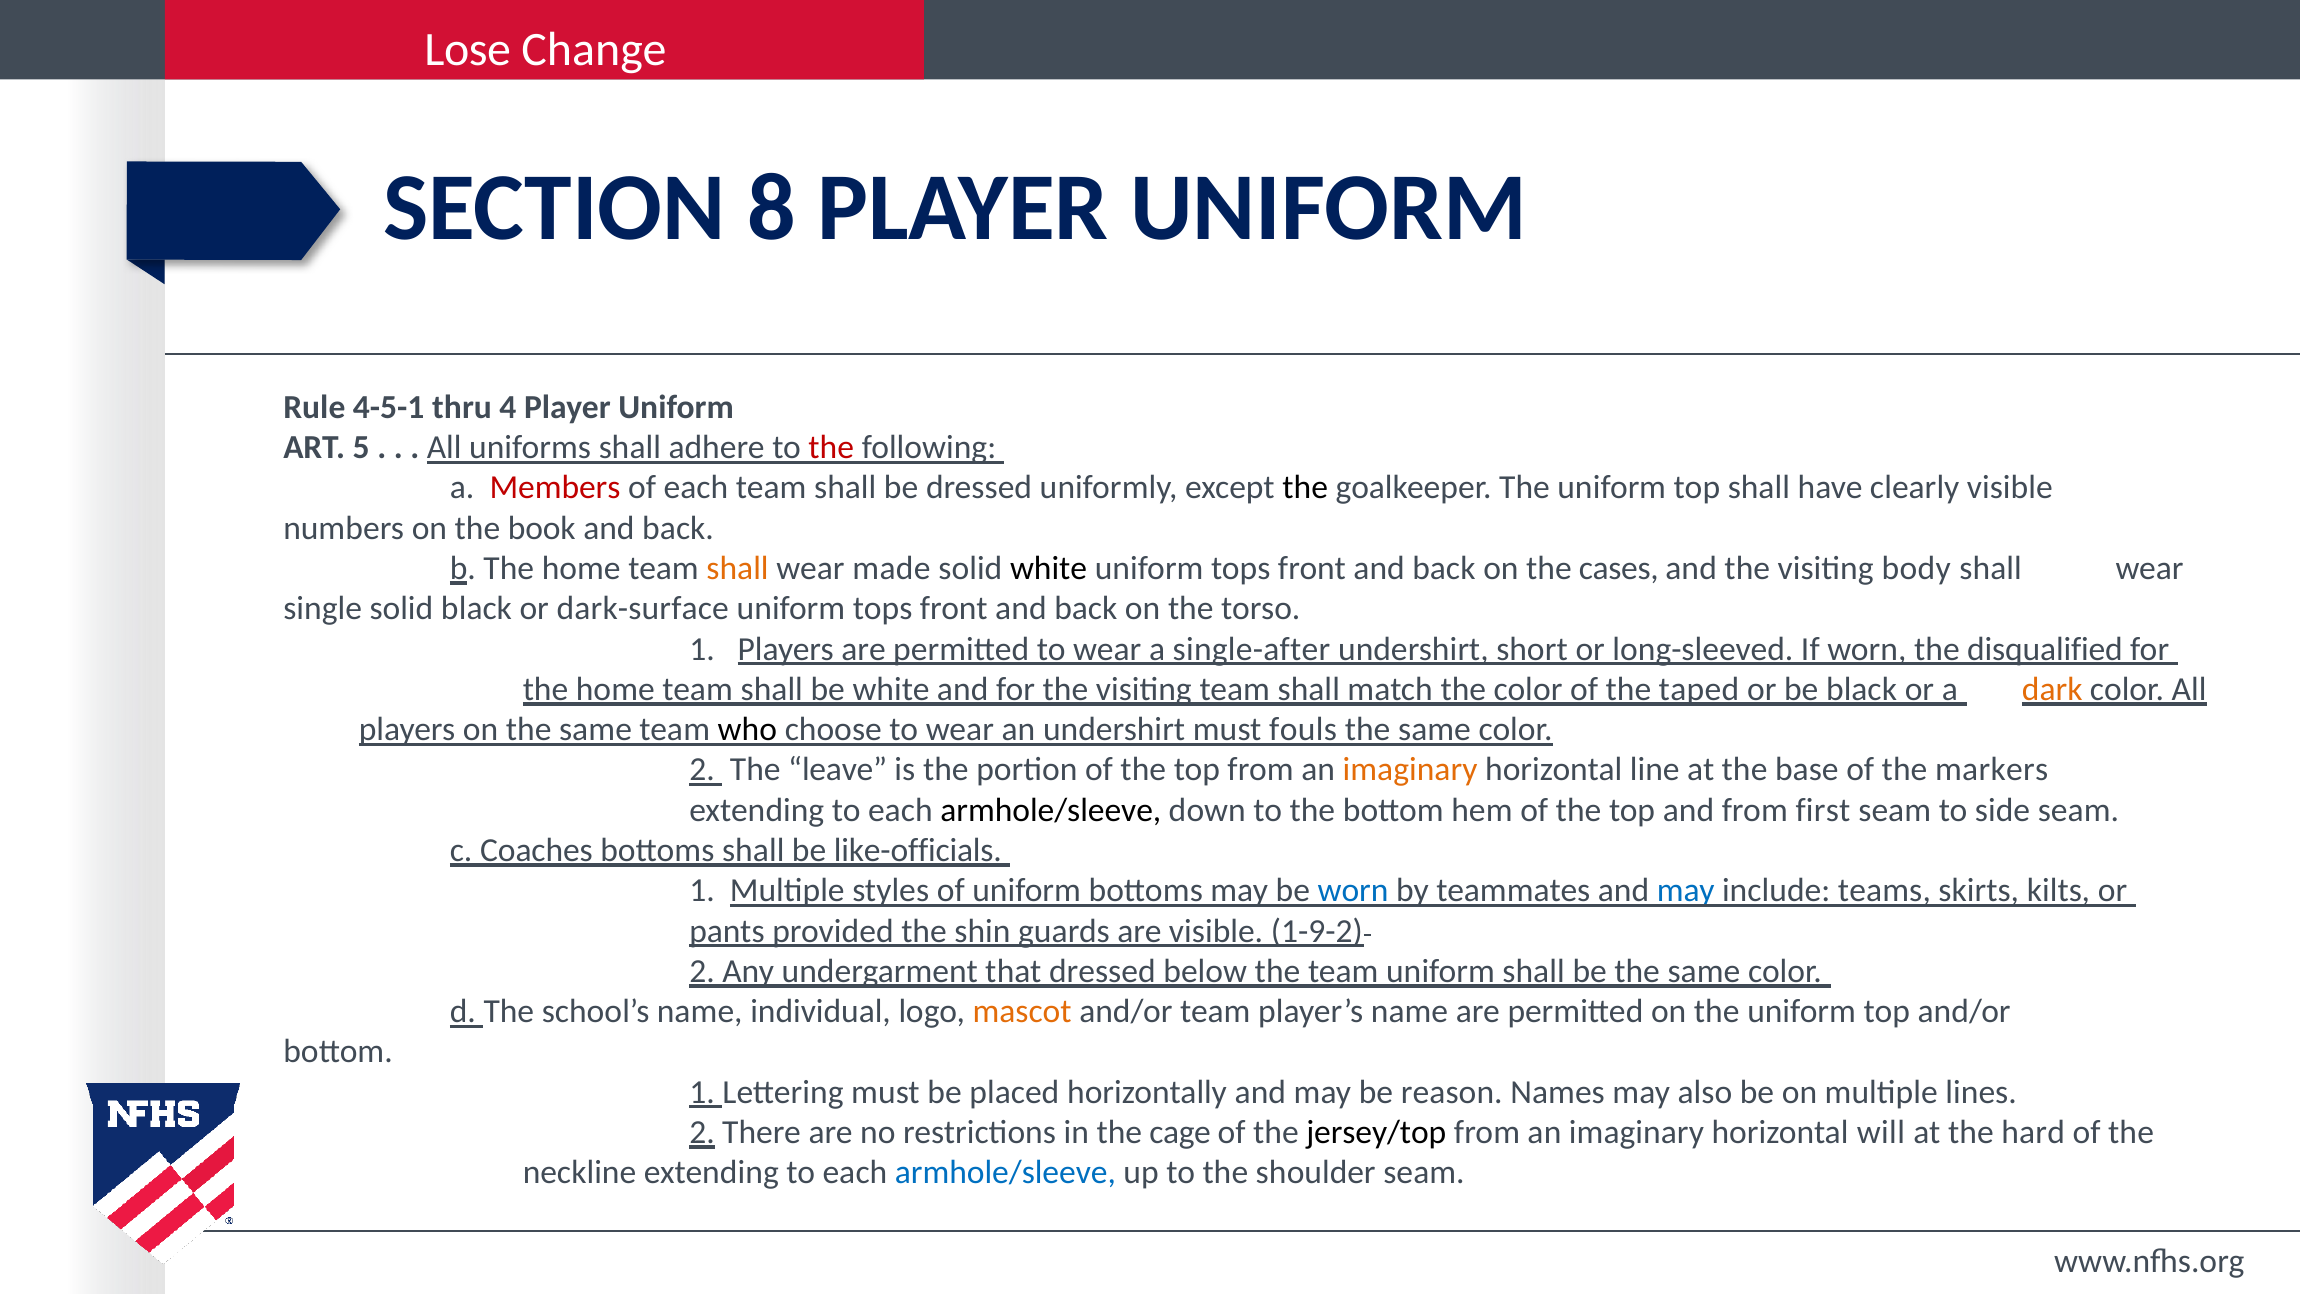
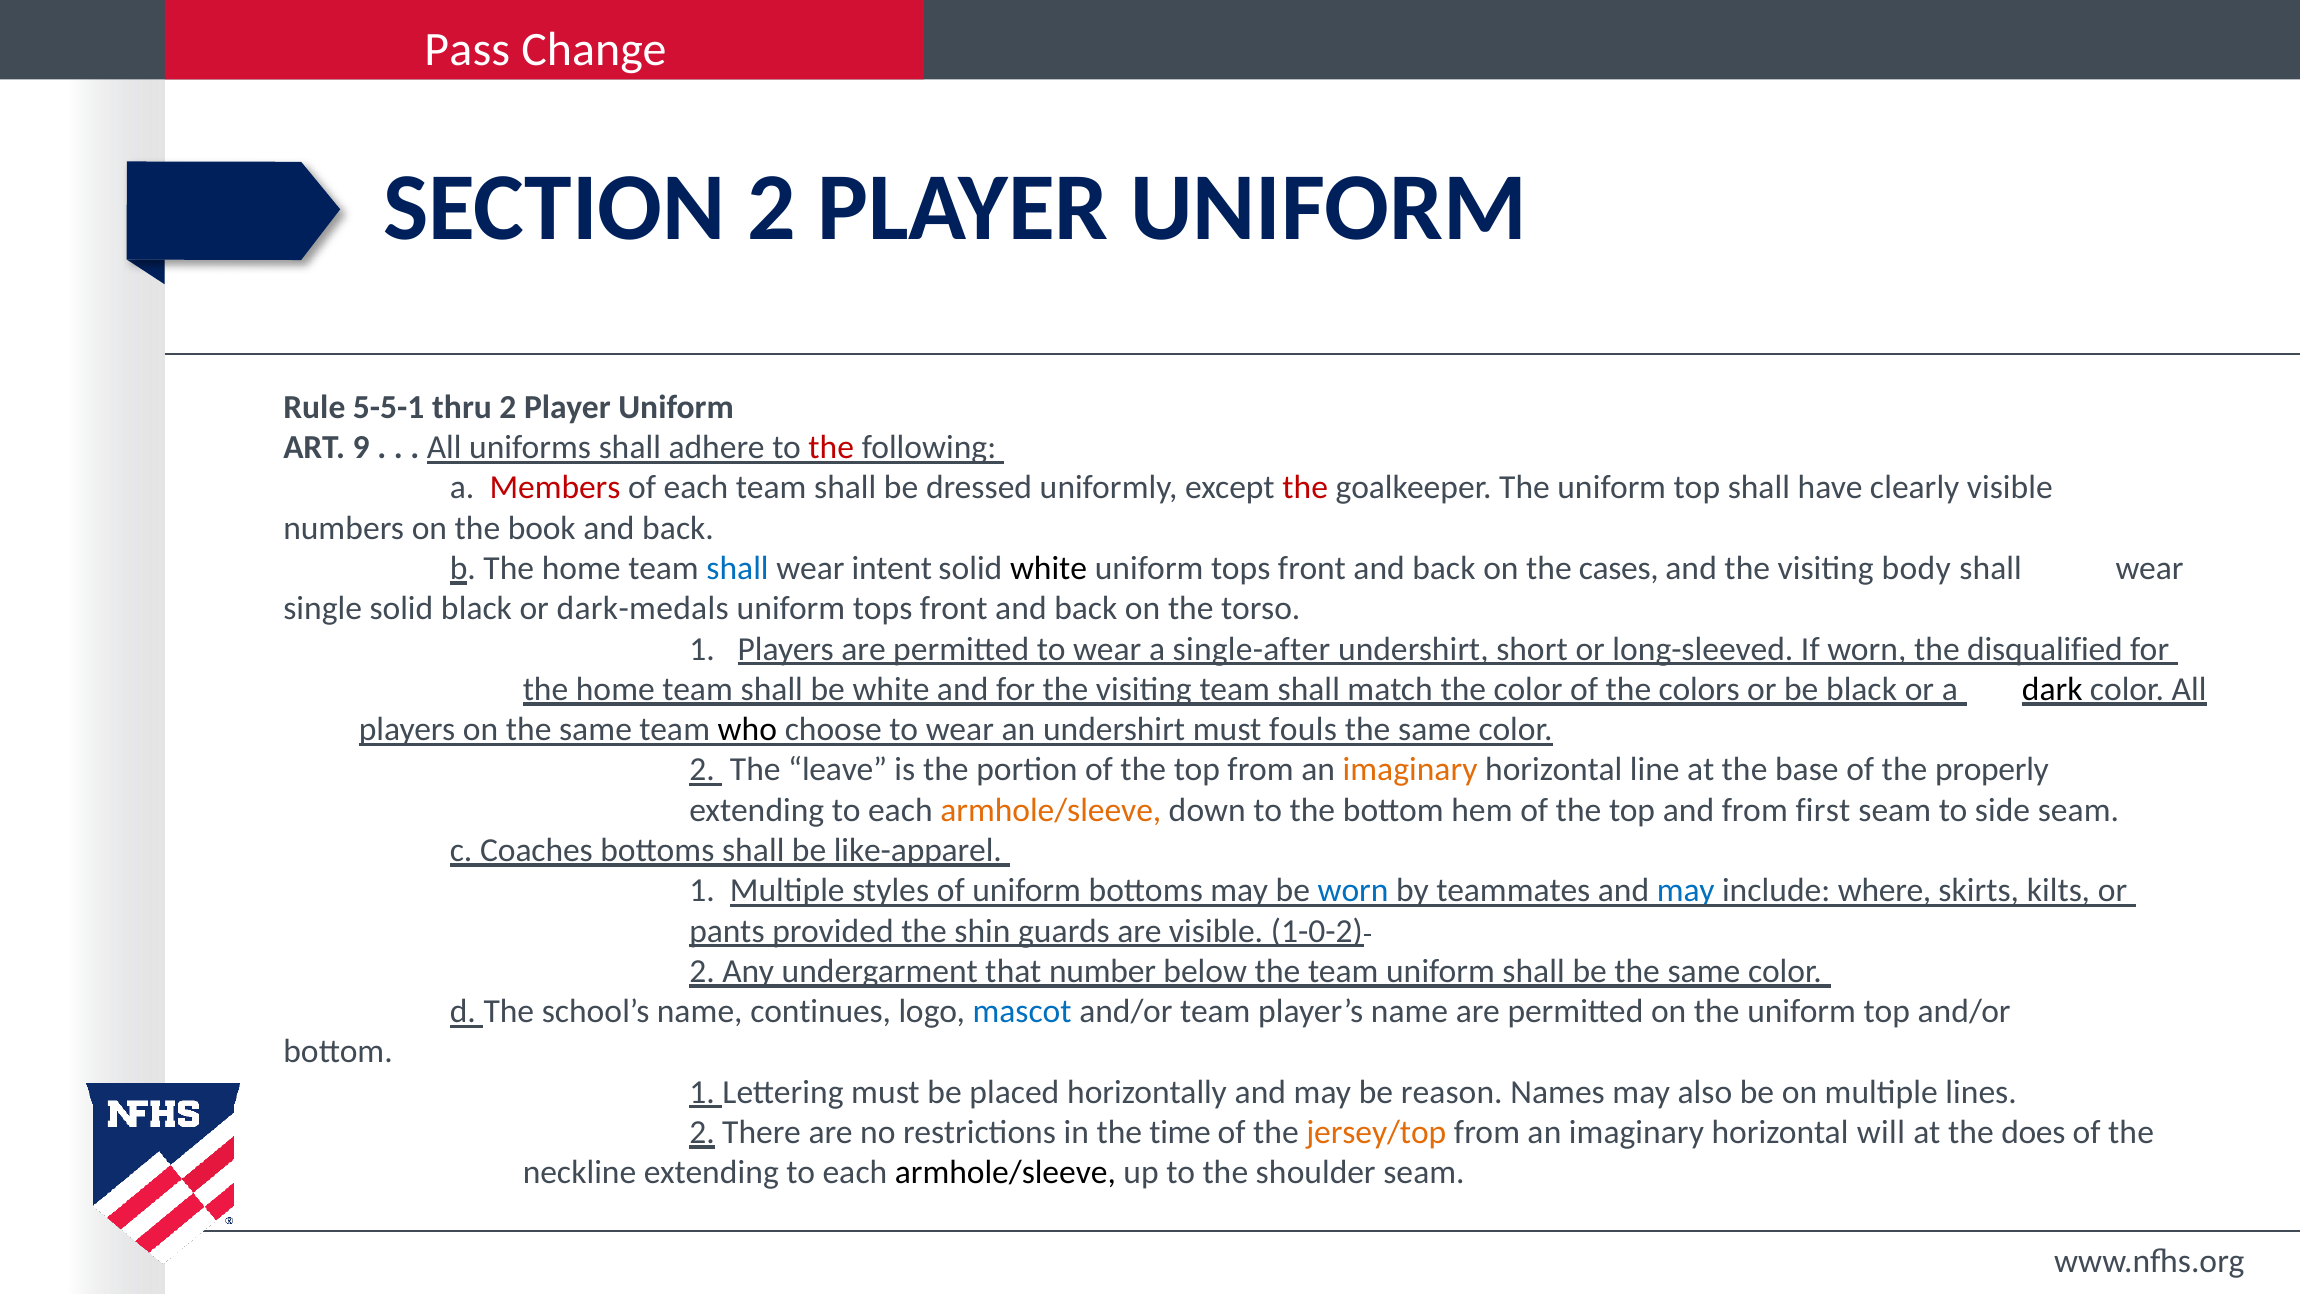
Lose: Lose -> Pass
SECTION 8: 8 -> 2
4-5-1: 4-5-1 -> 5-5-1
thru 4: 4 -> 2
5: 5 -> 9
the at (1305, 488) colour: black -> red
shall at (738, 568) colour: orange -> blue
made: made -> intent
dark-surface: dark-surface -> dark-medals
taped: taped -> colors
dark colour: orange -> black
markers: markers -> properly
armhole/sleeve at (1051, 810) colour: black -> orange
like-officials: like-officials -> like-apparel
teams: teams -> where
1-9-2: 1-9-2 -> 1-0-2
that dressed: dressed -> number
individual: individual -> continues
mascot colour: orange -> blue
cage: cage -> time
jersey/top colour: black -> orange
hard: hard -> does
armhole/sleeve at (1005, 1172) colour: blue -> black
